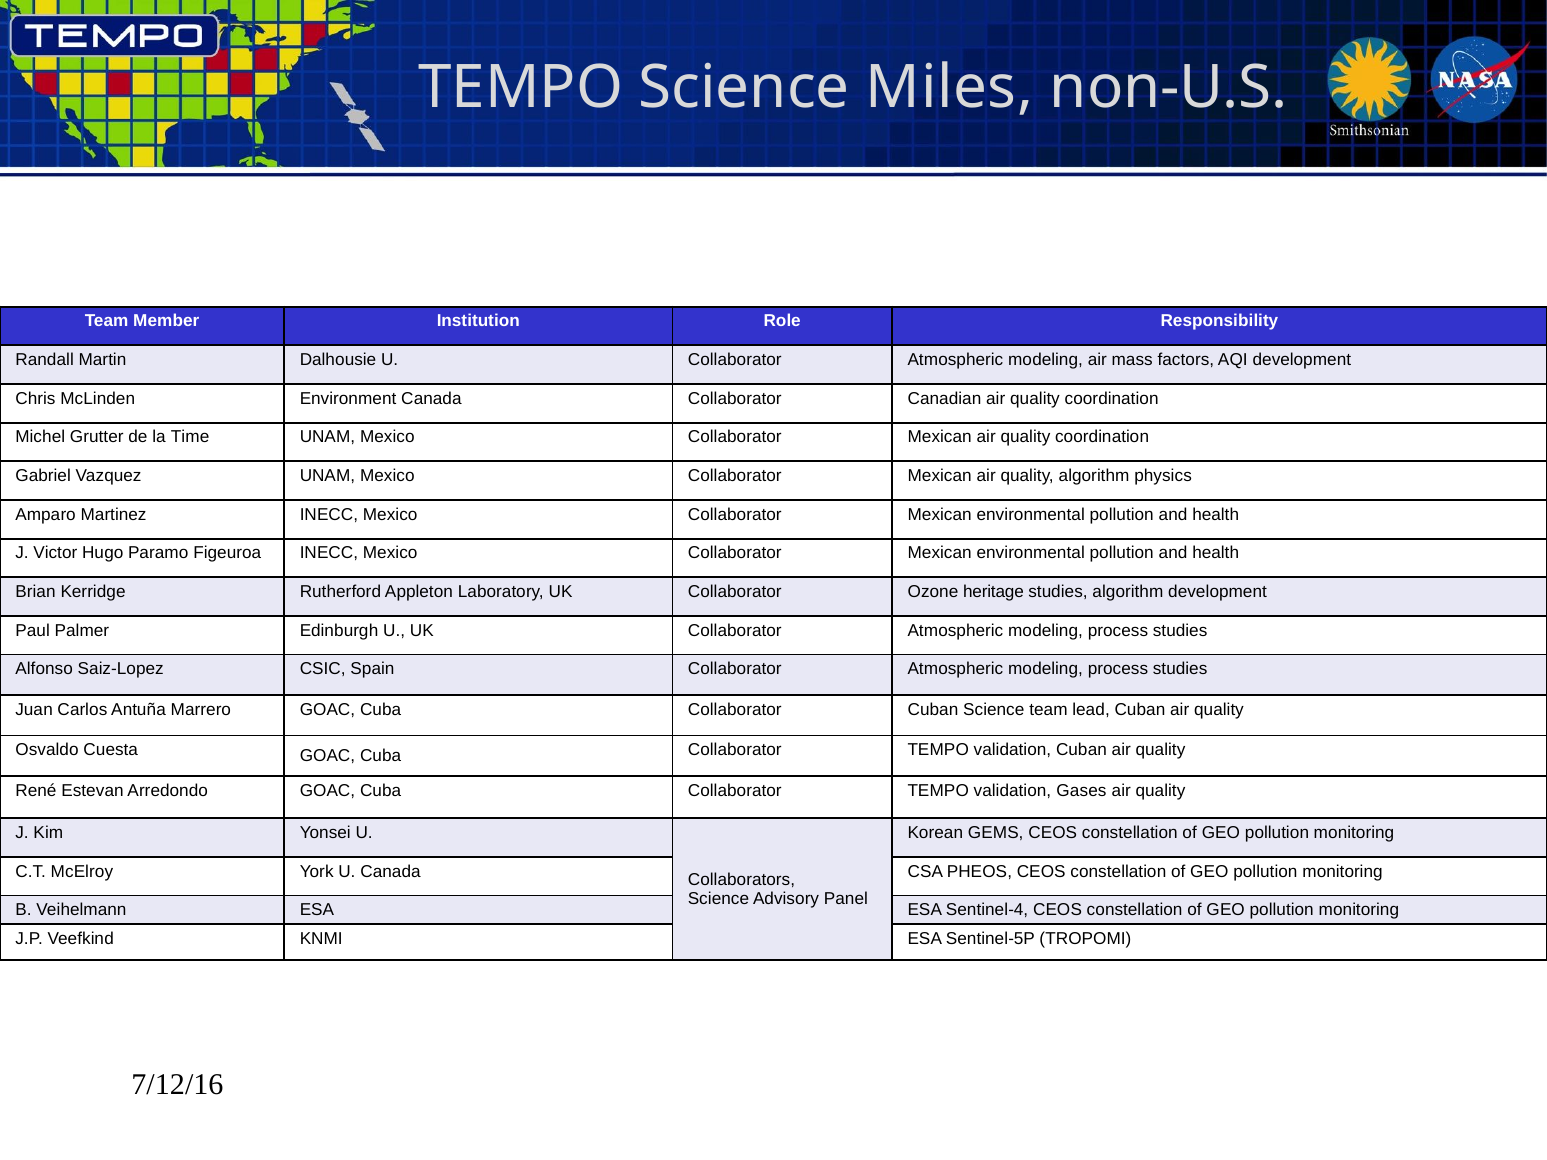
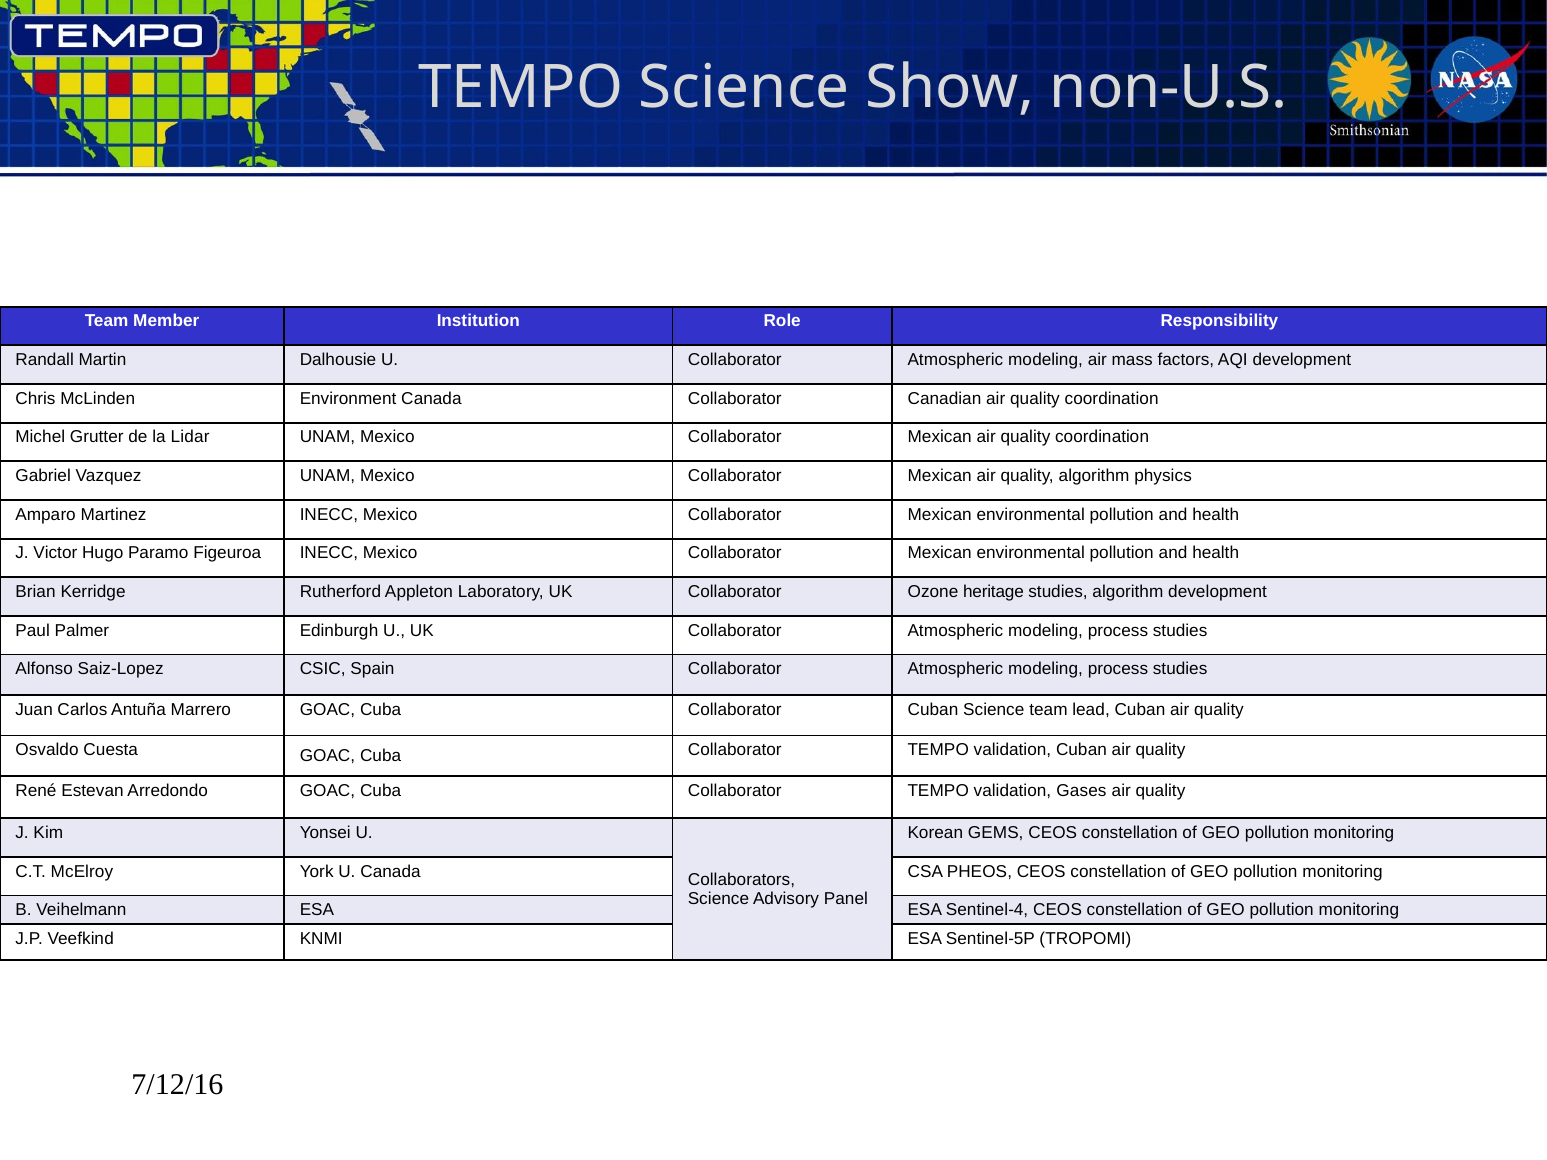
Miles: Miles -> Show
Time: Time -> Lidar
